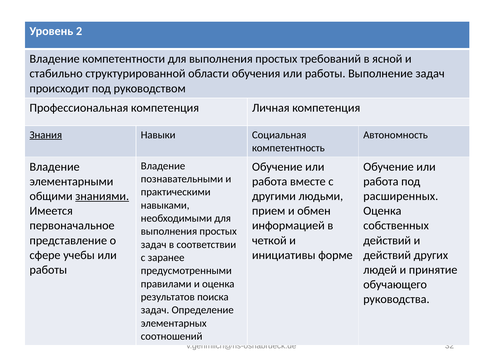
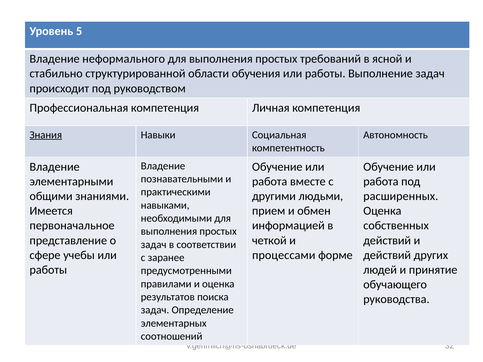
2: 2 -> 5
компетентности: компетентности -> неформального
знаниями underline: present -> none
инициативы: инициативы -> процессами
